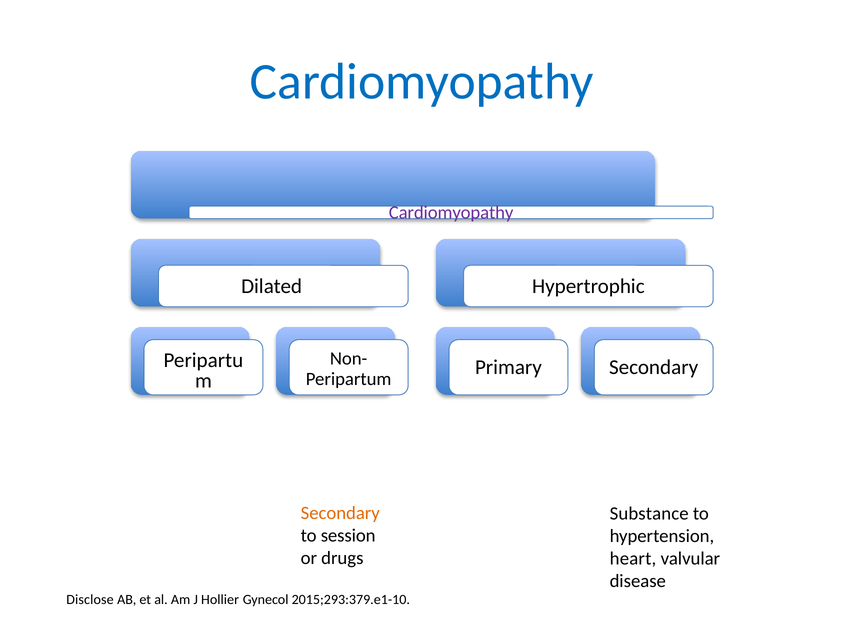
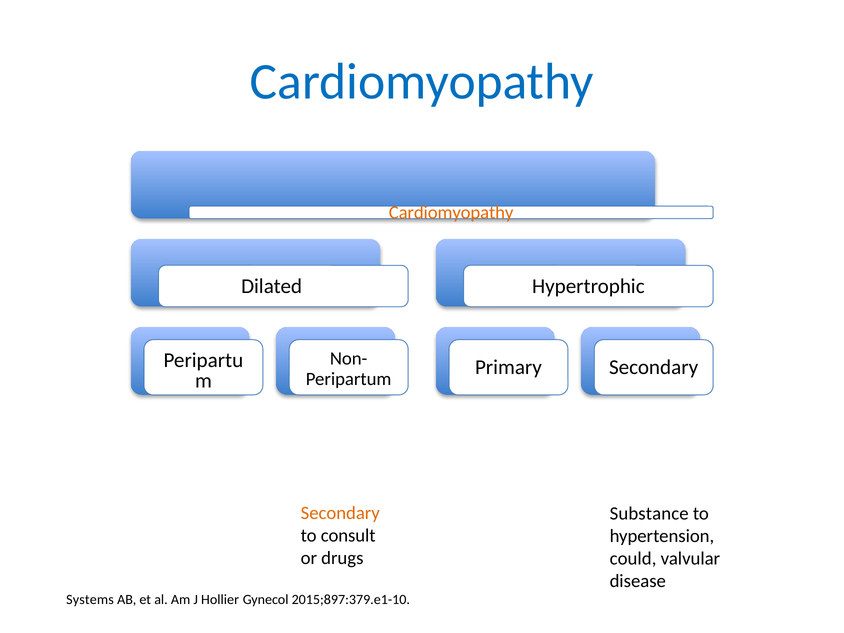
Cardiomyopathy at (451, 213) colour: purple -> orange
session: session -> consult
heart: heart -> could
Disclose: Disclose -> Systems
2015;293:379.e1-10: 2015;293:379.e1-10 -> 2015;897:379.e1-10
